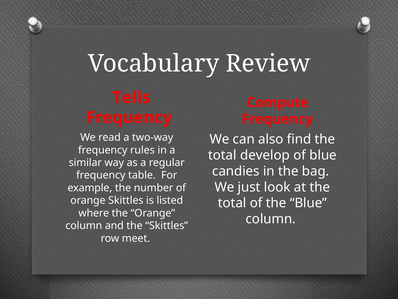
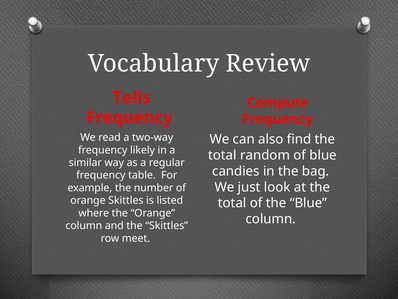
rules: rules -> likely
develop: develop -> random
